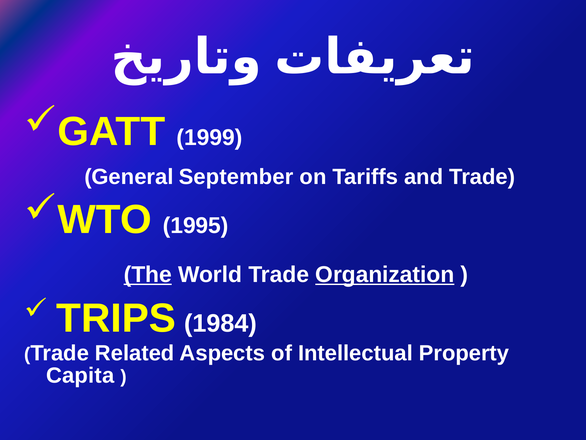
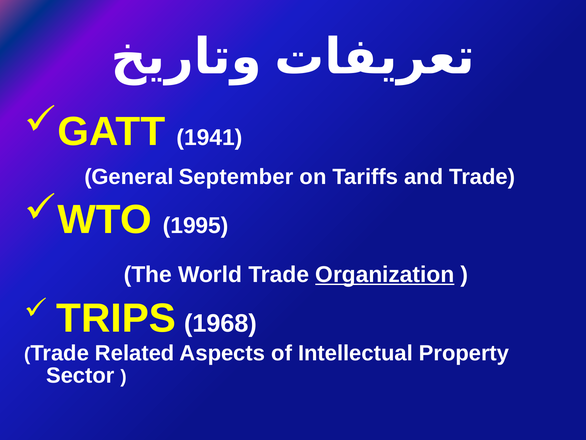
1999: 1999 -> 1941
The underline: present -> none
1984: 1984 -> 1968
Capita: Capita -> Sector
